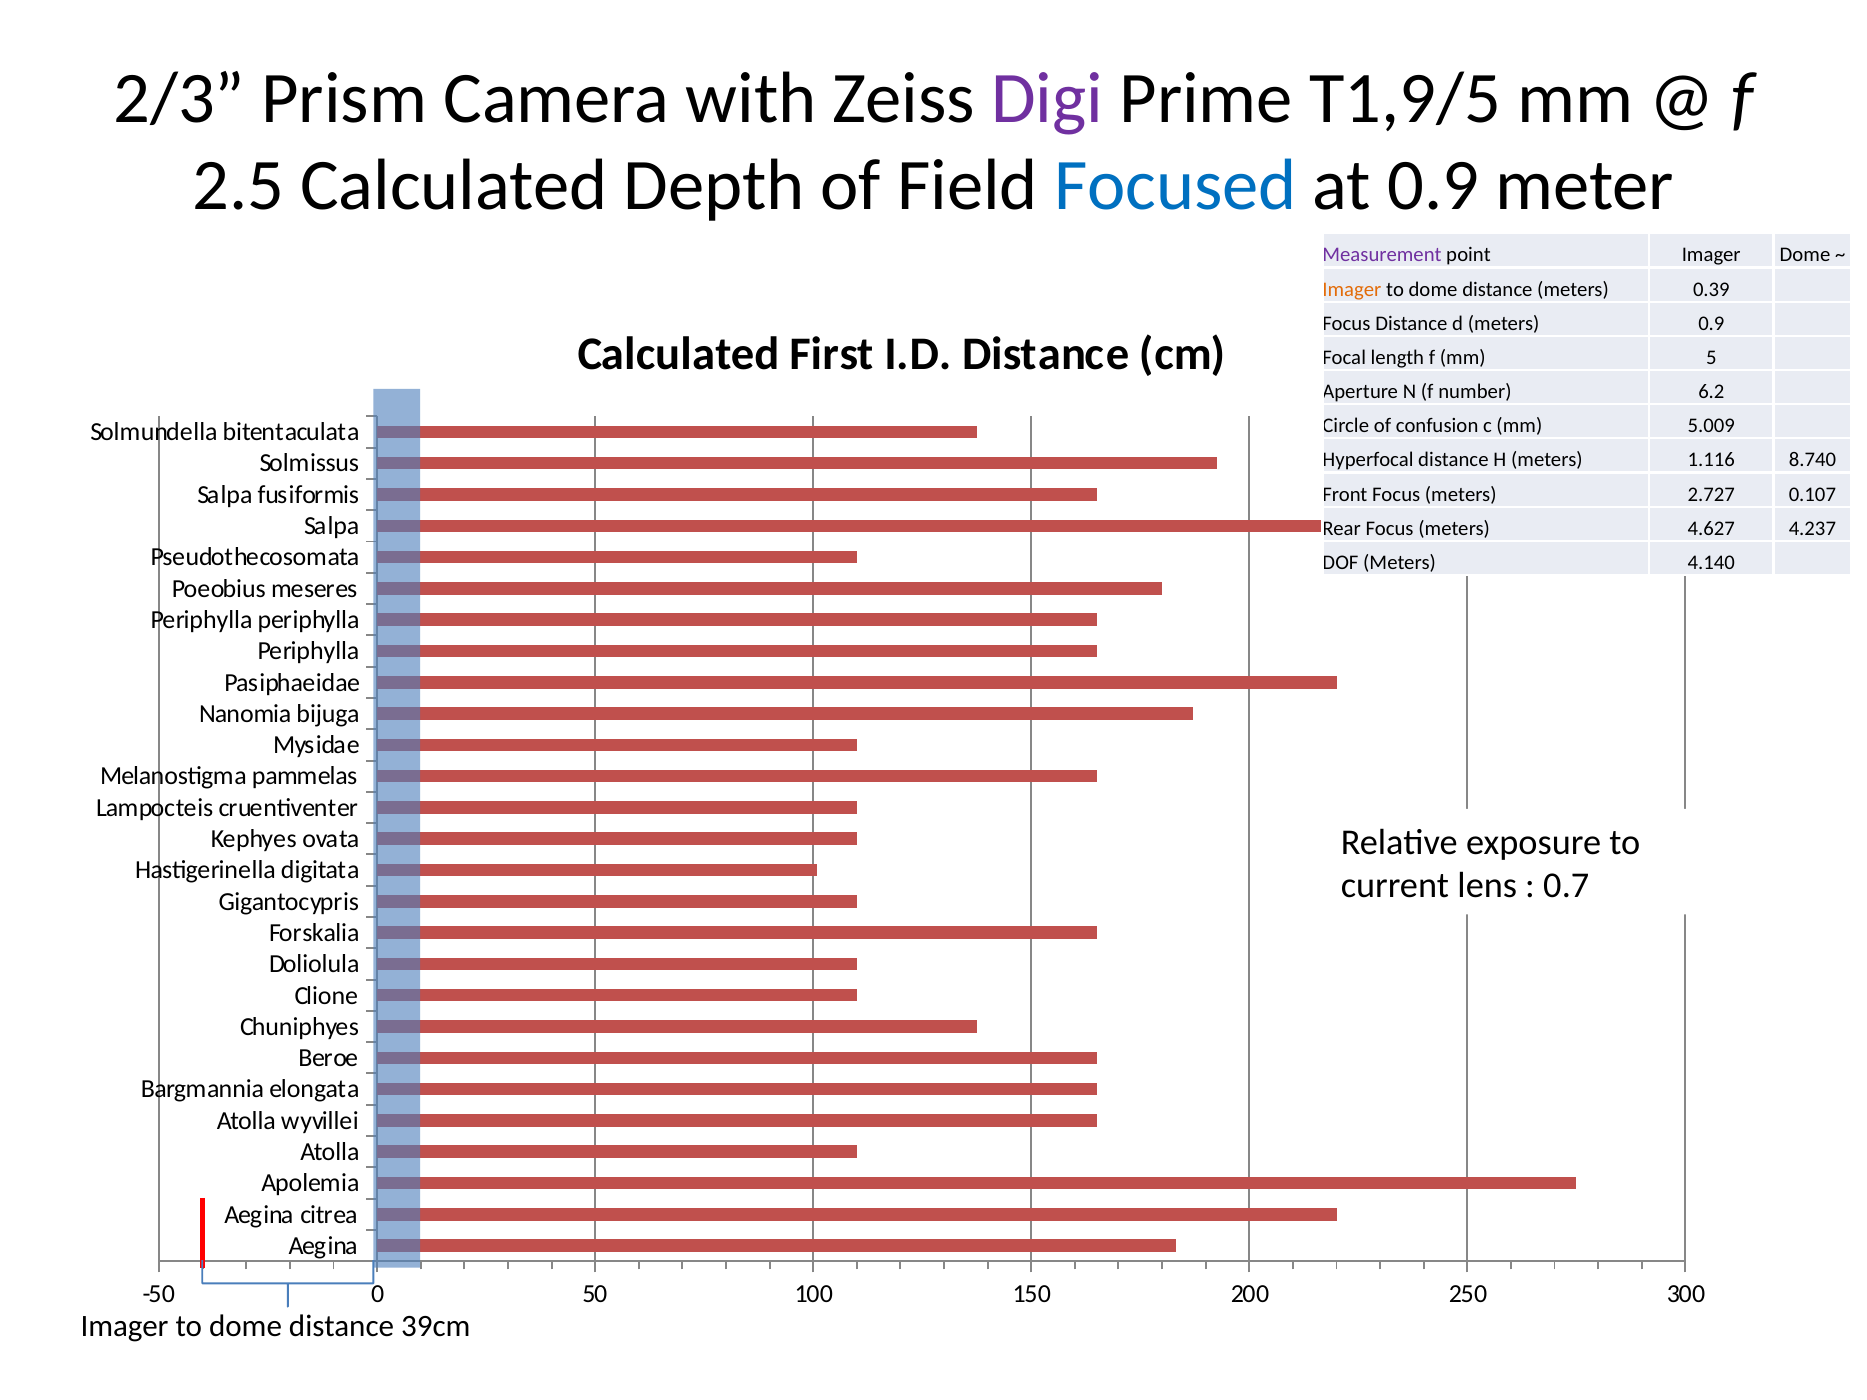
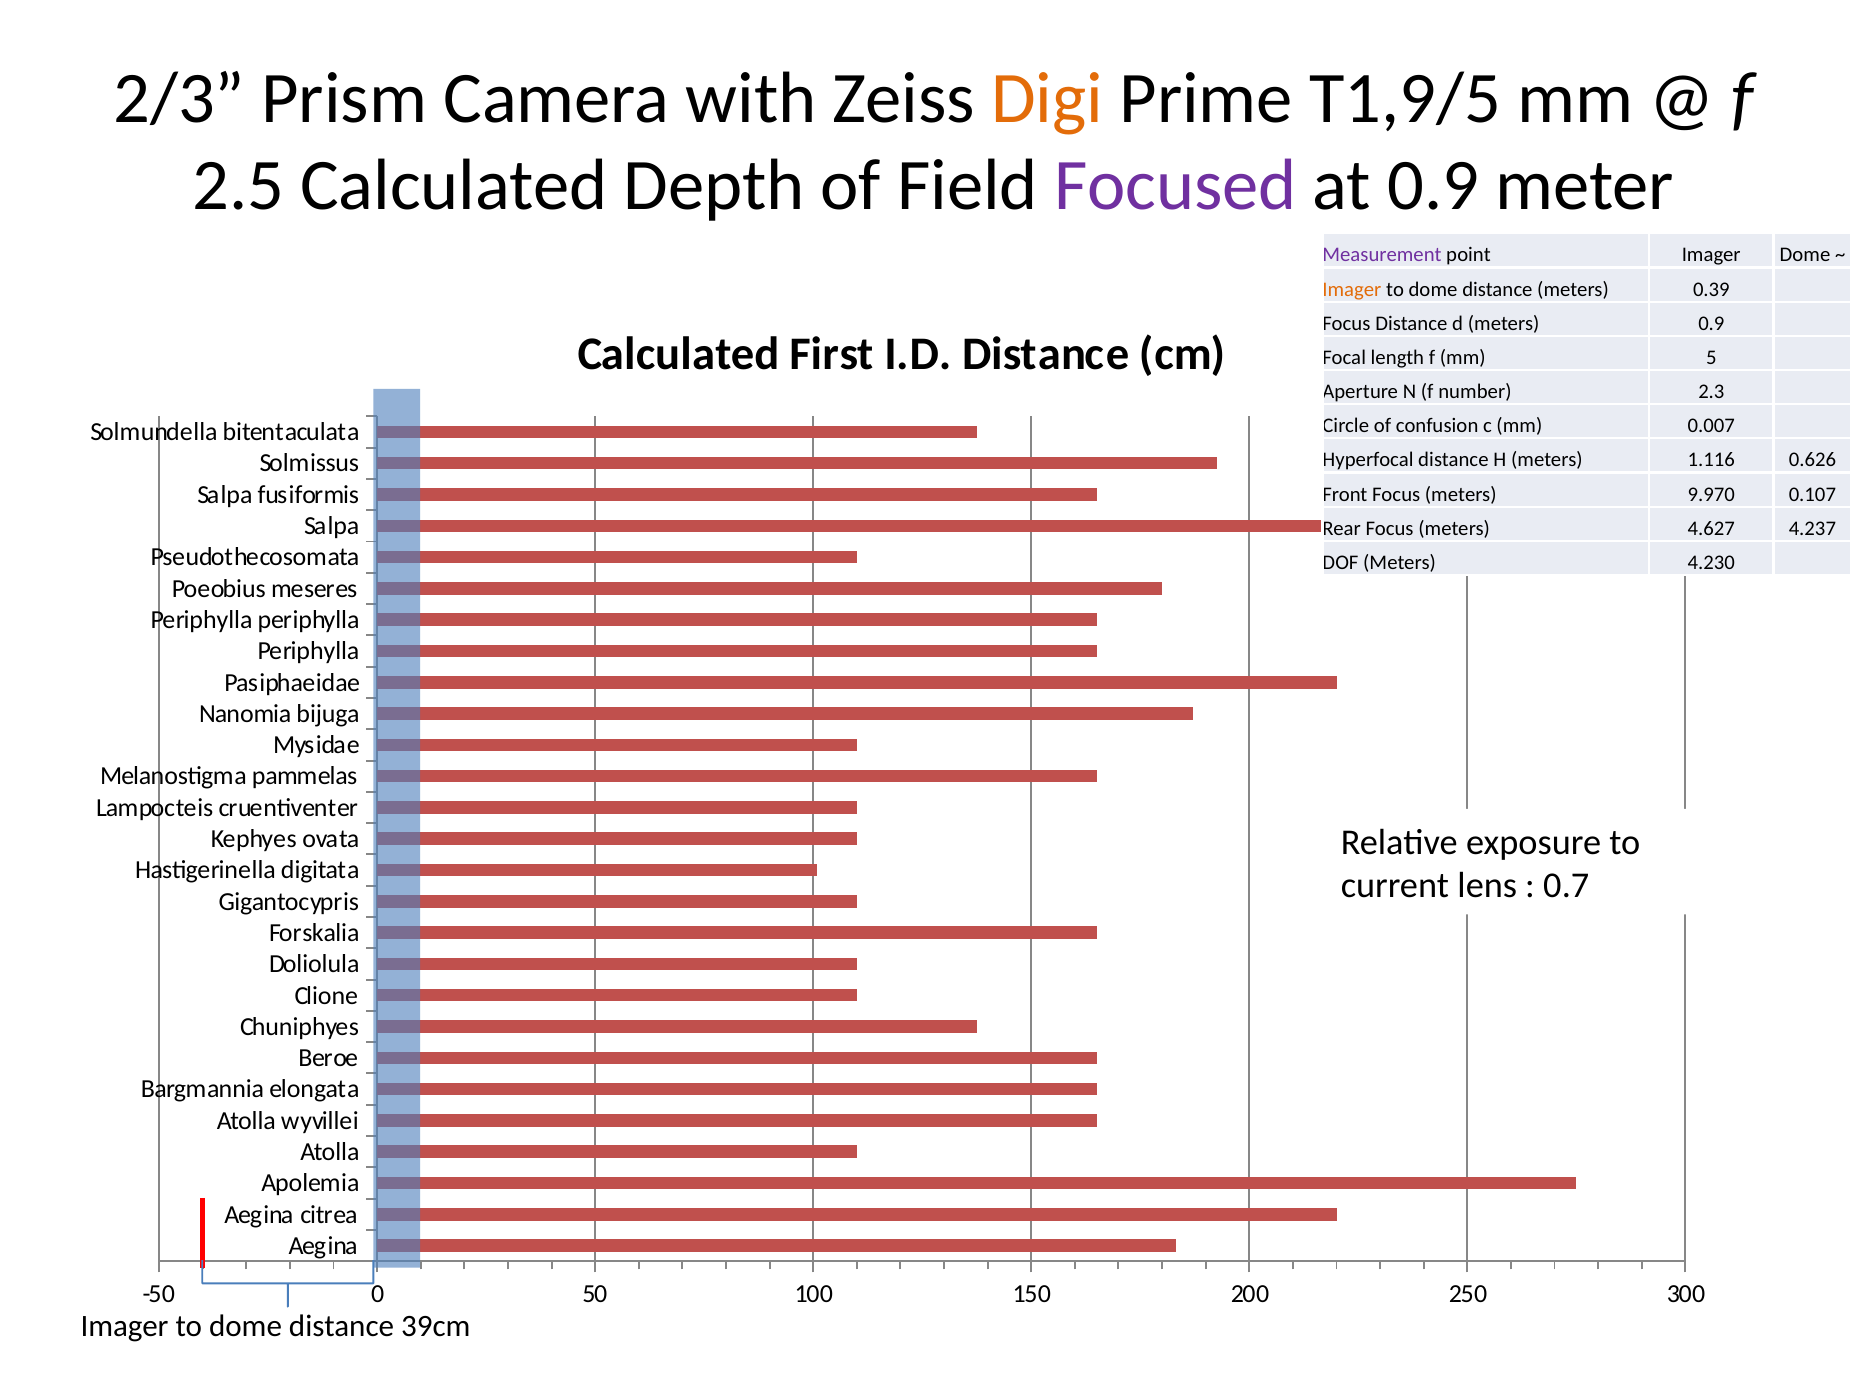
Digi colour: purple -> orange
Focused colour: blue -> purple
6.2: 6.2 -> 2.3
5.009: 5.009 -> 0.007
8.740: 8.740 -> 0.626
2.727: 2.727 -> 9.970
4.140: 4.140 -> 4.230
